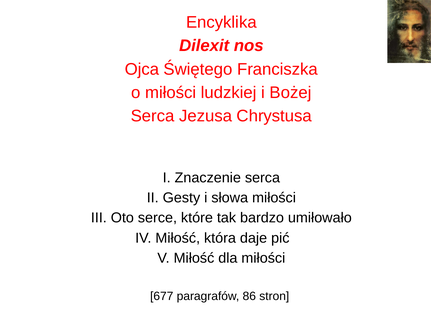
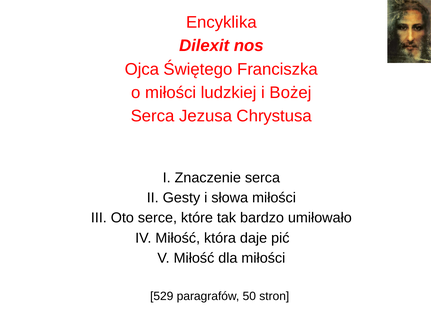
677: 677 -> 529
86: 86 -> 50
